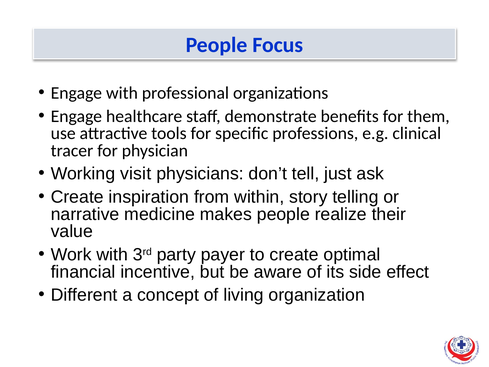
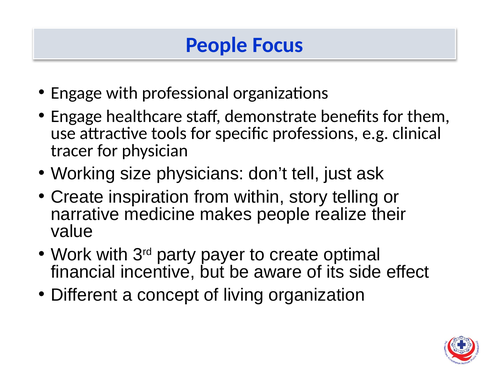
visit: visit -> size
